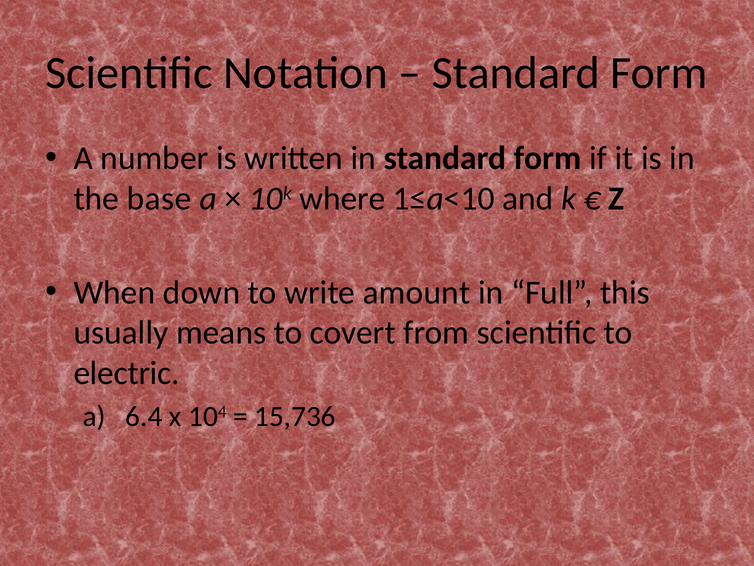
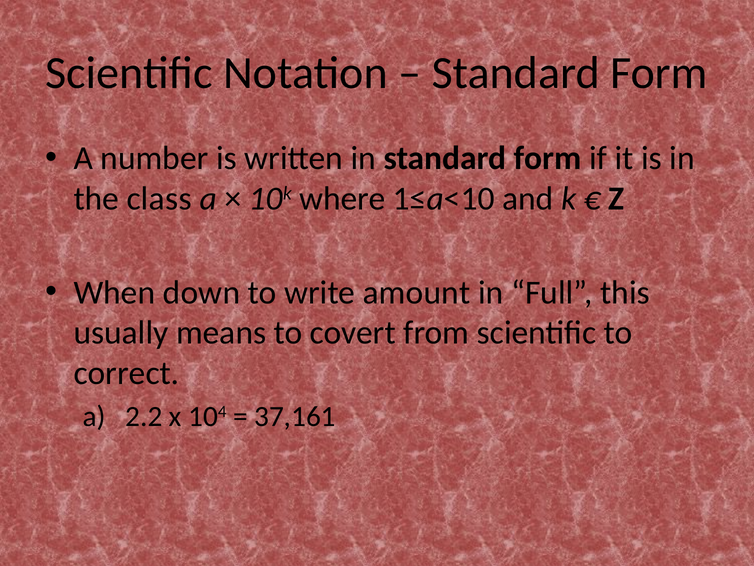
base: base -> class
electric: electric -> correct
6.4: 6.4 -> 2.2
15,736: 15,736 -> 37,161
